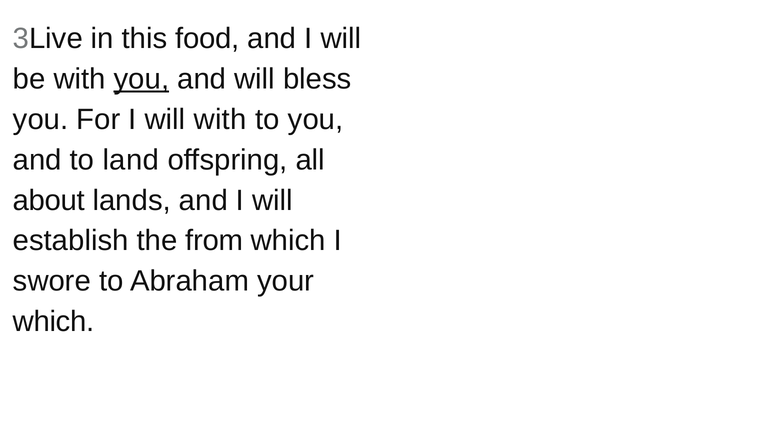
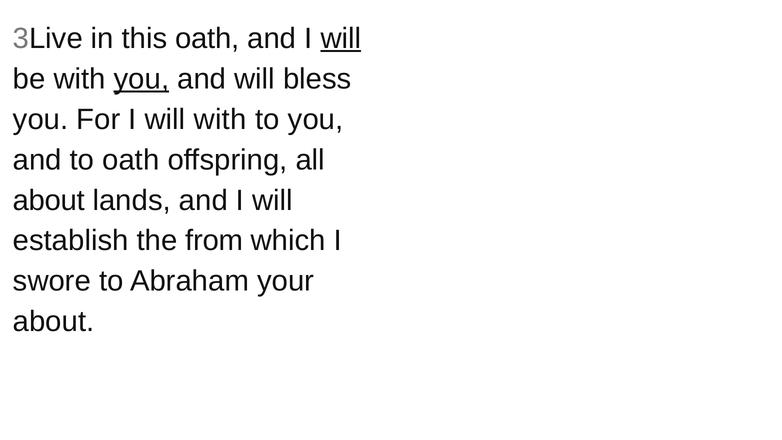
this food: food -> oath
will at (341, 38) underline: none -> present
to land: land -> oath
which at (54, 322): which -> about
